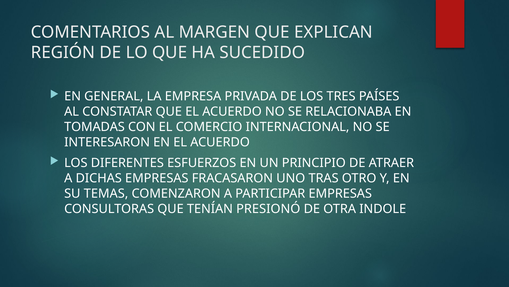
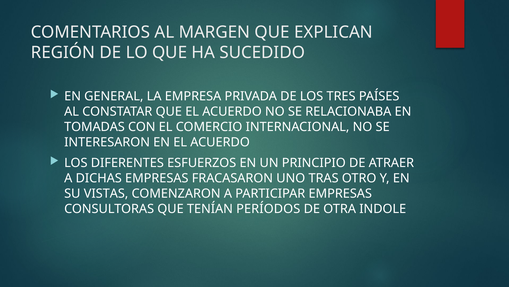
TEMAS: TEMAS -> VISTAS
PRESIONÓ: PRESIONÓ -> PERÍODOS
